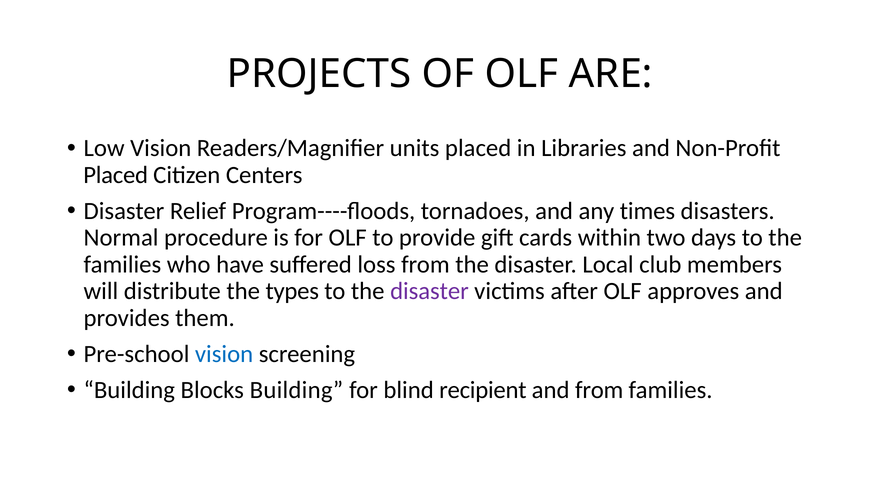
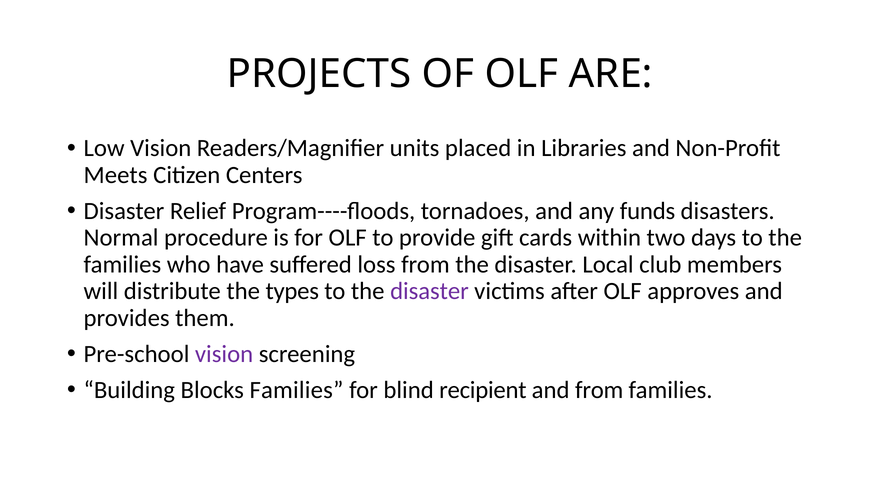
Placed at (116, 175): Placed -> Meets
times: times -> funds
vision at (224, 354) colour: blue -> purple
Blocks Building: Building -> Families
